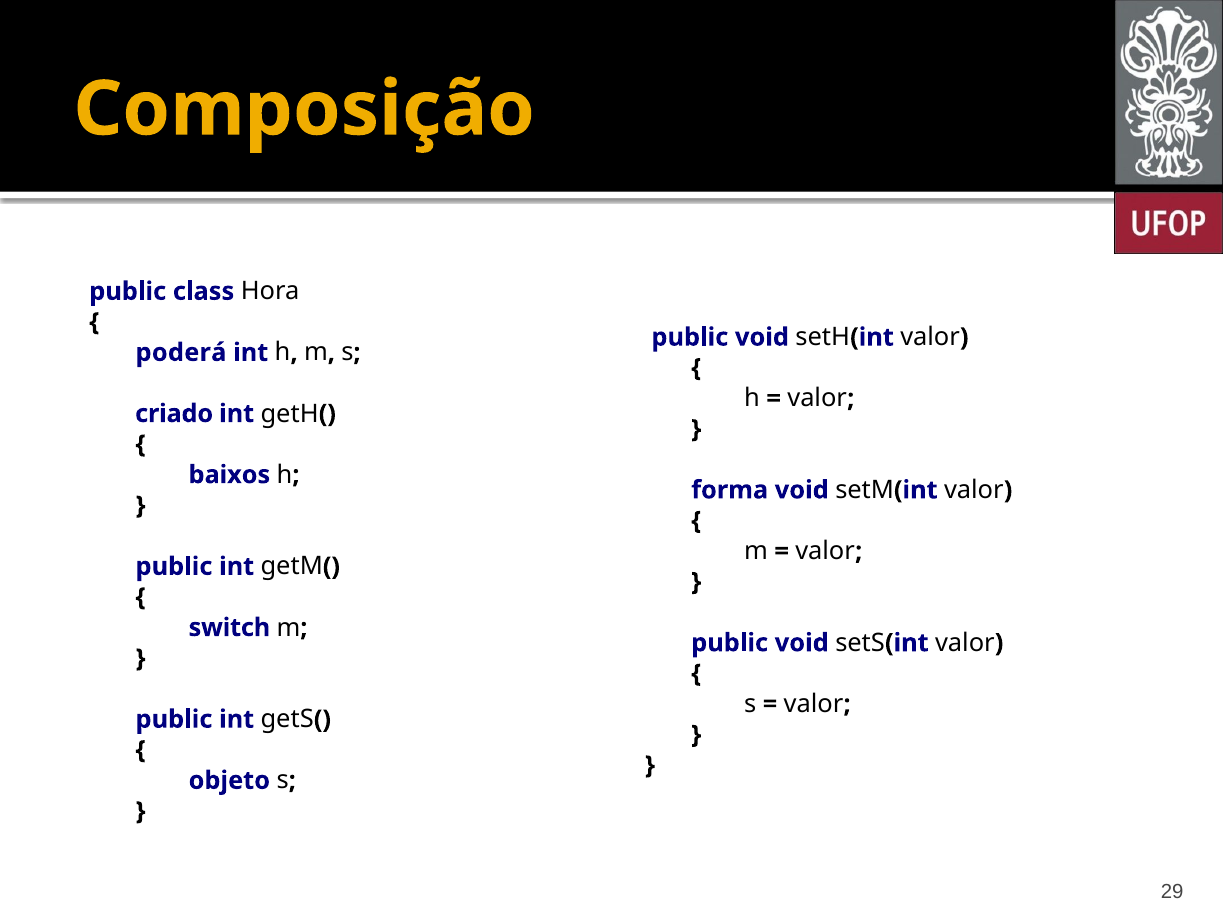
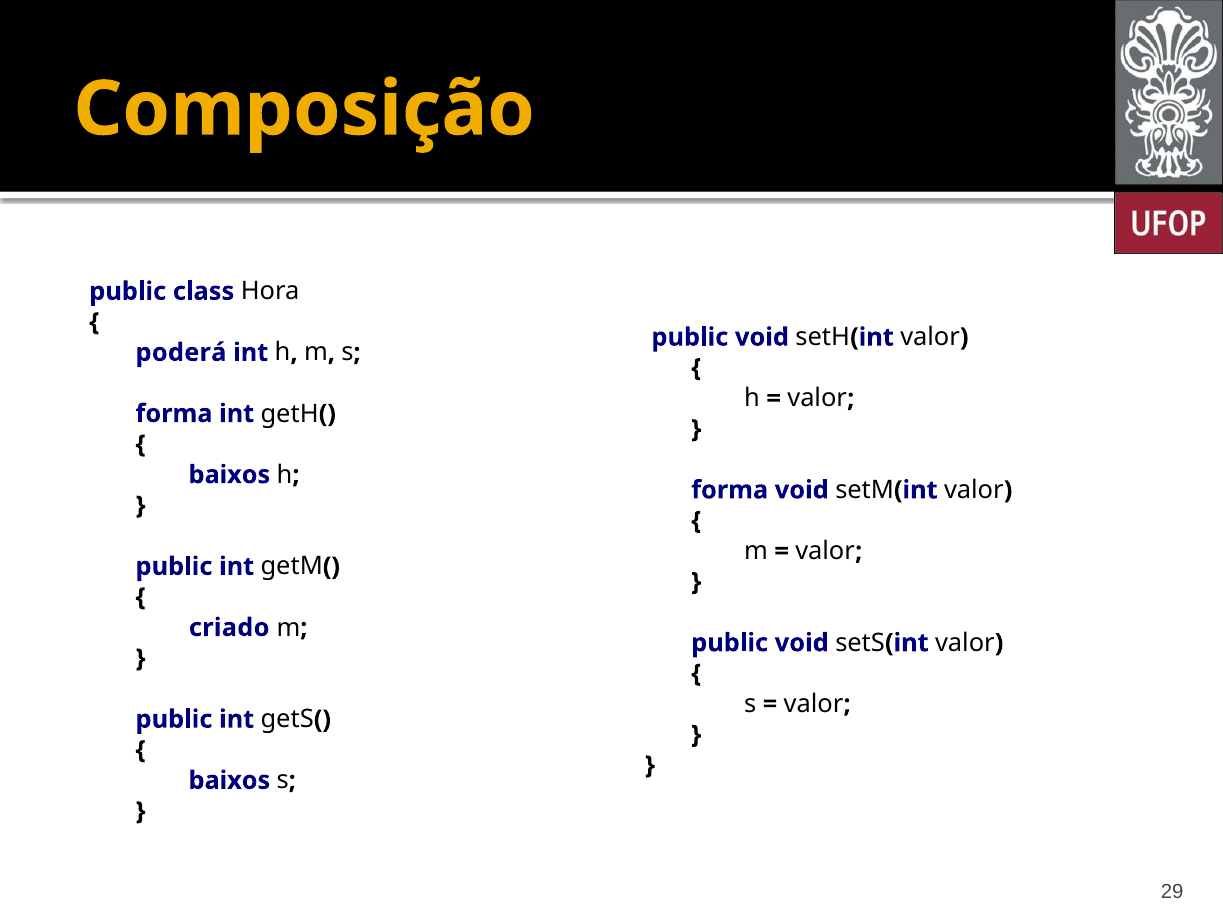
criado at (174, 414): criado -> forma
switch: switch -> criado
objeto at (229, 781): objeto -> baixos
